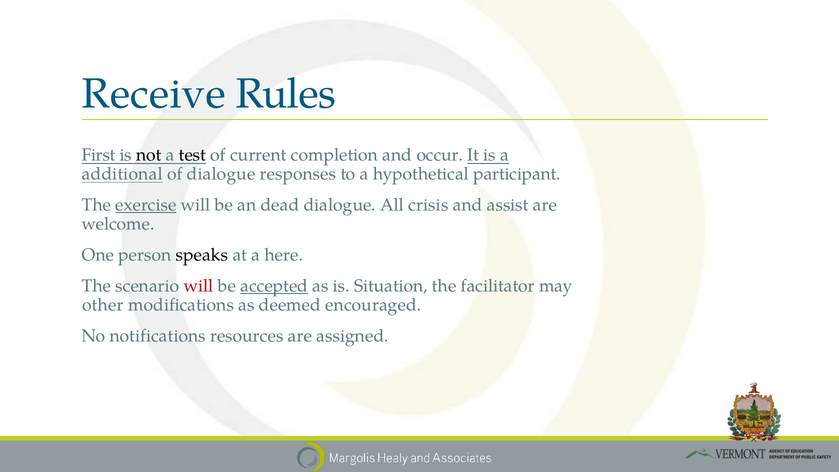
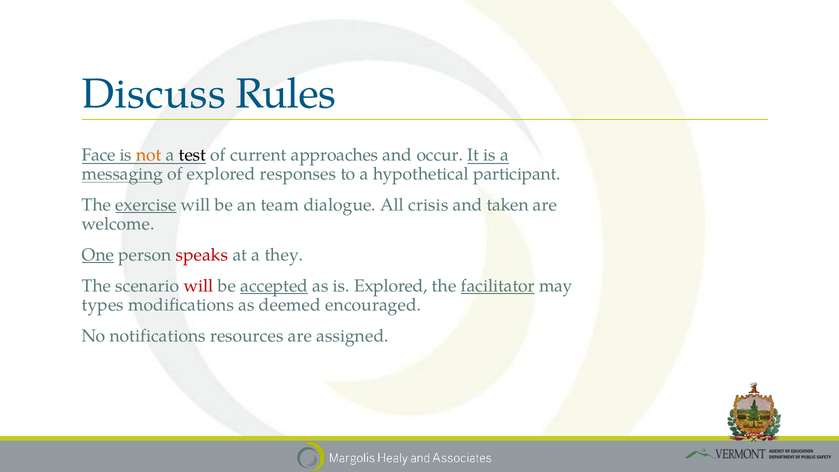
Receive: Receive -> Discuss
First: First -> Face
not colour: black -> orange
completion: completion -> approaches
additional: additional -> messaging
of dialogue: dialogue -> explored
dead: dead -> team
assist: assist -> taken
One underline: none -> present
speaks colour: black -> red
here: here -> they
is Situation: Situation -> Explored
facilitator underline: none -> present
other: other -> types
